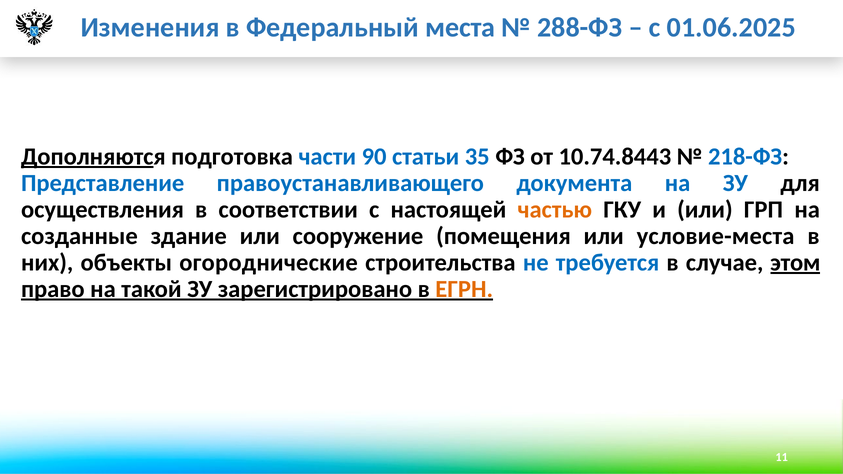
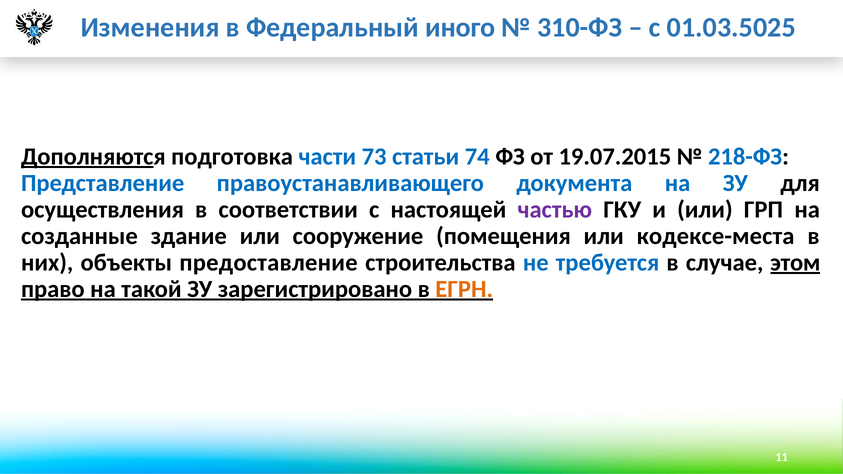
места: места -> иного
288-ФЗ: 288-ФЗ -> 310-ФЗ
01.06.2025: 01.06.2025 -> 01.03.5025
90: 90 -> 73
35: 35 -> 74
10.74.8443: 10.74.8443 -> 19.07.2015
частью colour: orange -> purple
условие-места: условие-места -> кодексе-места
огороднические: огороднические -> предоставление
